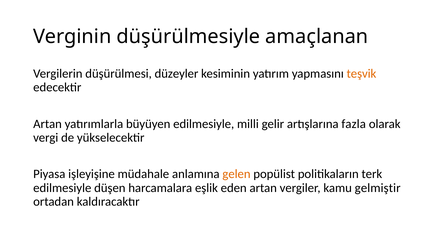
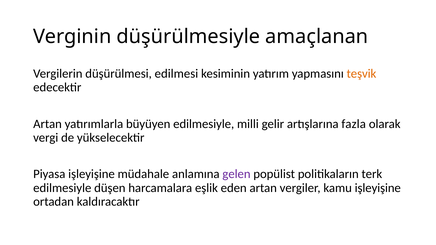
düzeyler: düzeyler -> edilmesi
gelen colour: orange -> purple
kamu gelmiştir: gelmiştir -> işleyişine
